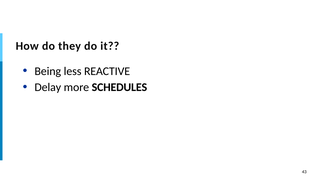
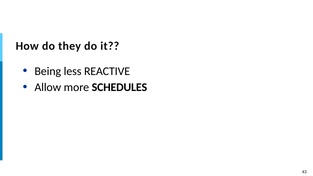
Delay: Delay -> Allow
